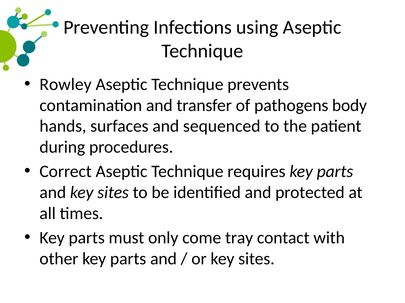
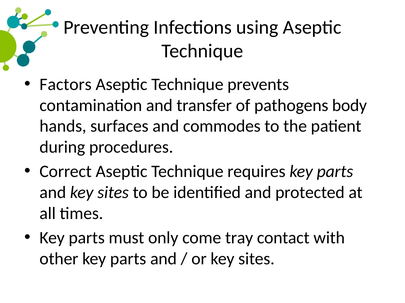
Rowley: Rowley -> Factors
sequenced: sequenced -> commodes
